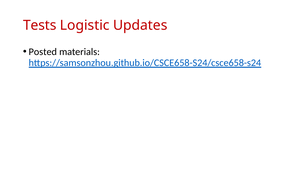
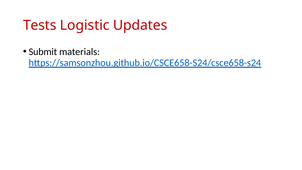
Posted: Posted -> Submit
